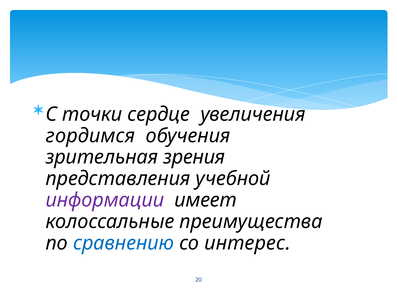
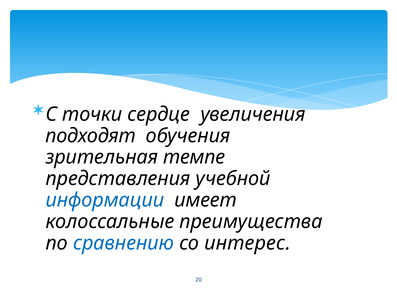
гордимся: гордимся -> подходят
зрения: зрения -> темпе
информации colour: purple -> blue
